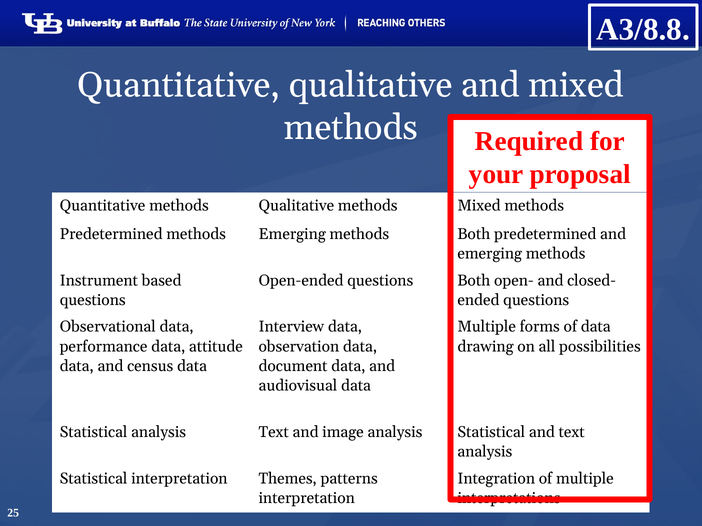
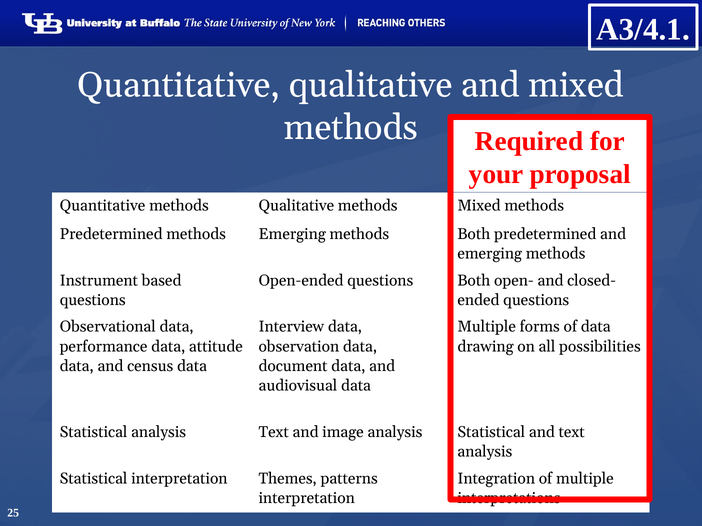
A3/8.8: A3/8.8 -> A3/4.1
